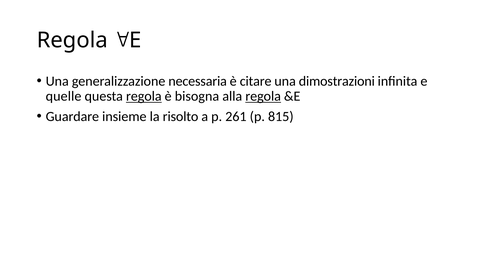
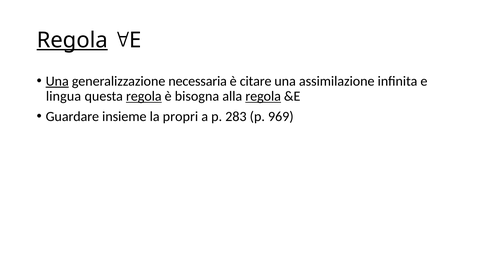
Regola at (72, 40) underline: none -> present
Una at (57, 81) underline: none -> present
dimostrazioni: dimostrazioni -> assimilazione
quelle: quelle -> lingua
risolto: risolto -> propri
261: 261 -> 283
815: 815 -> 969
